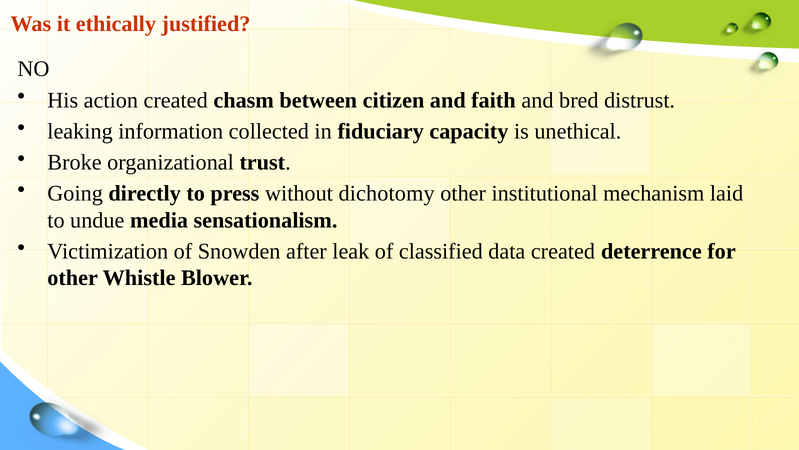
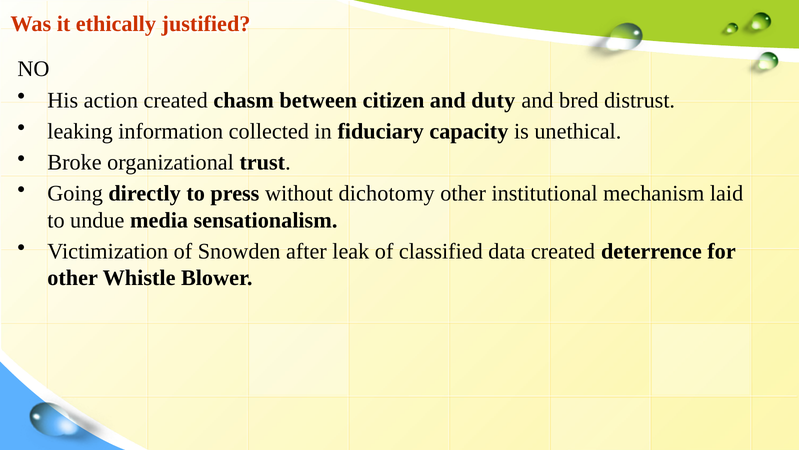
faith: faith -> duty
